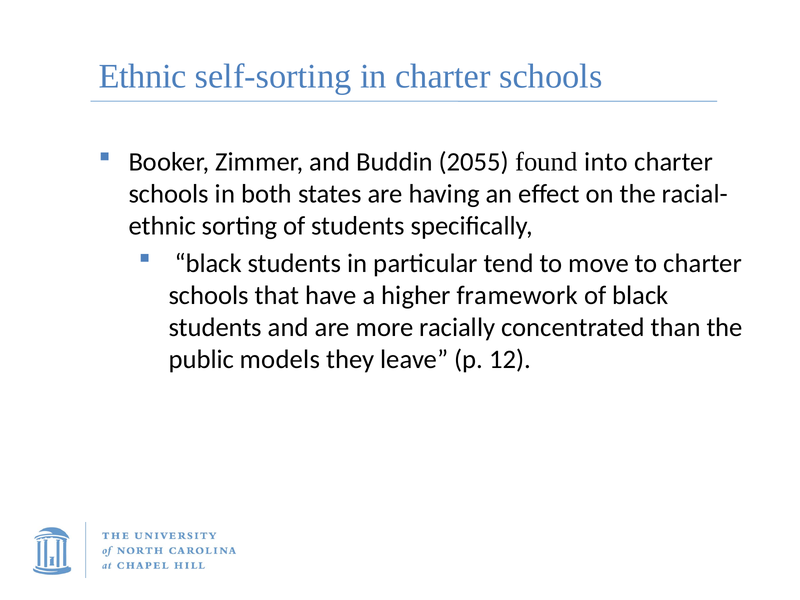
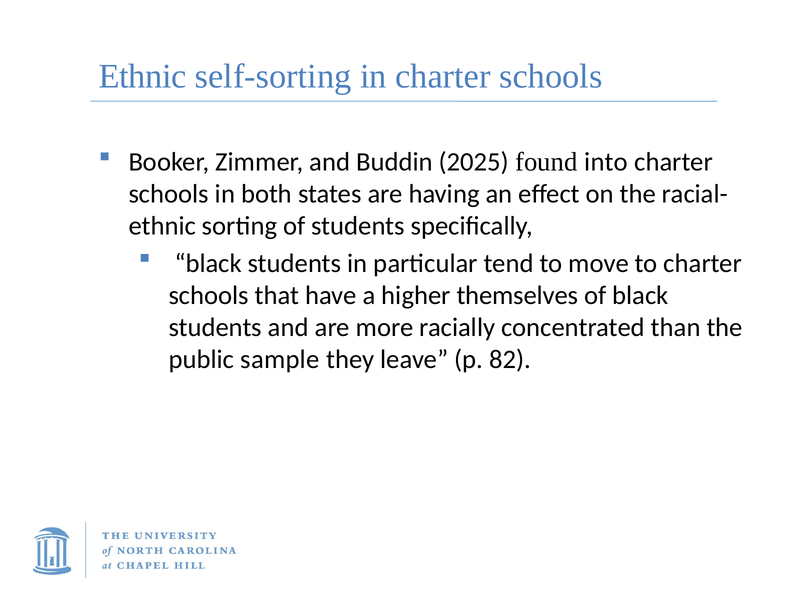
2055: 2055 -> 2025
framework: framework -> themselves
models: models -> sample
12: 12 -> 82
